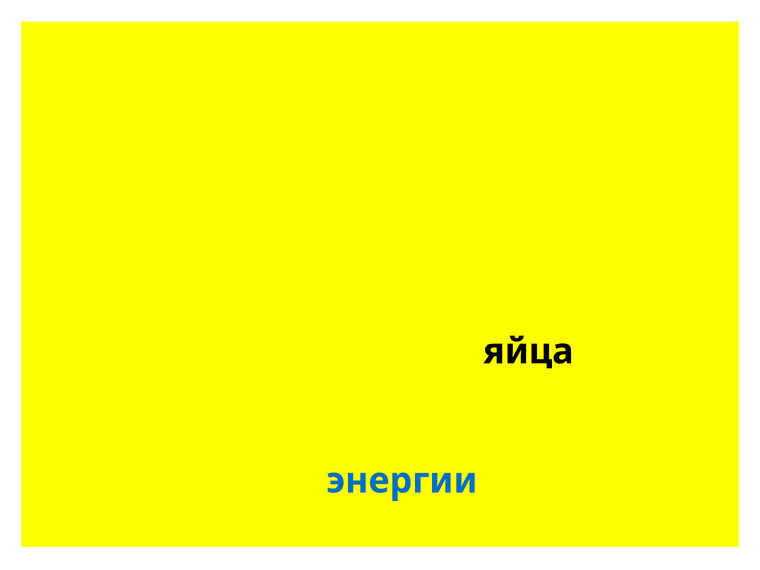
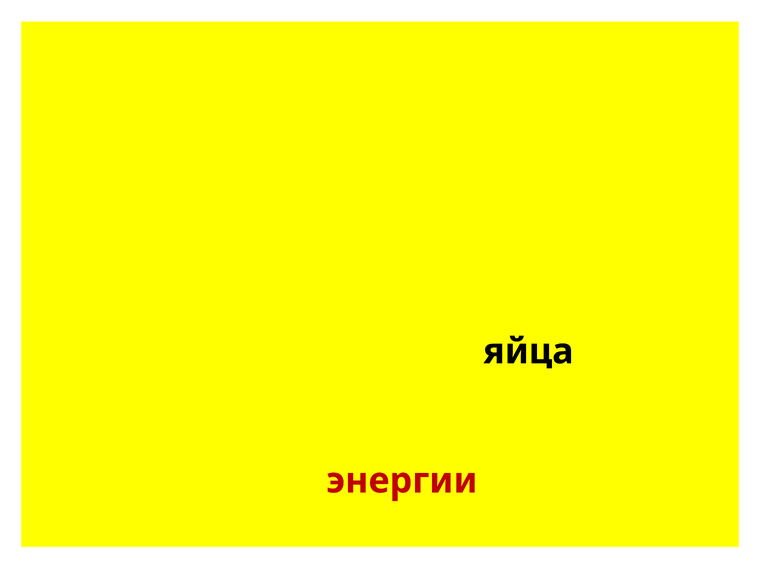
энергии colour: blue -> red
